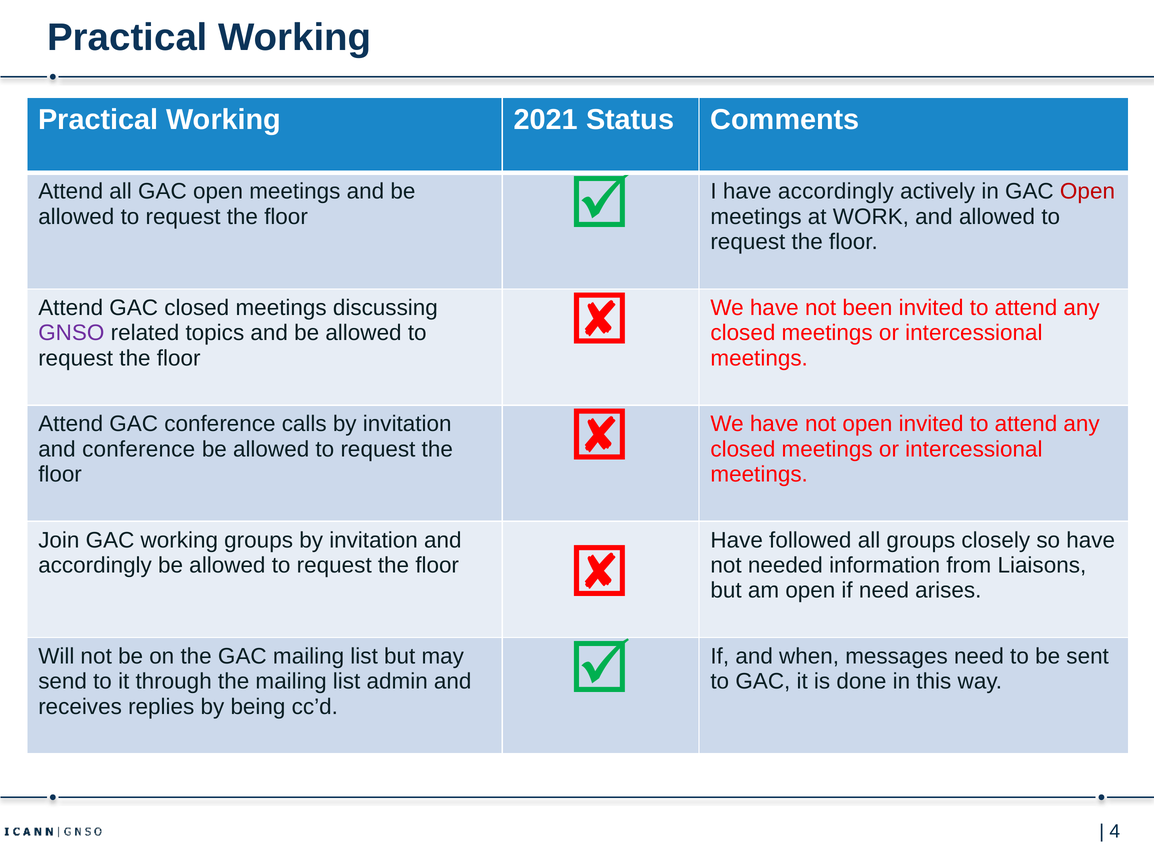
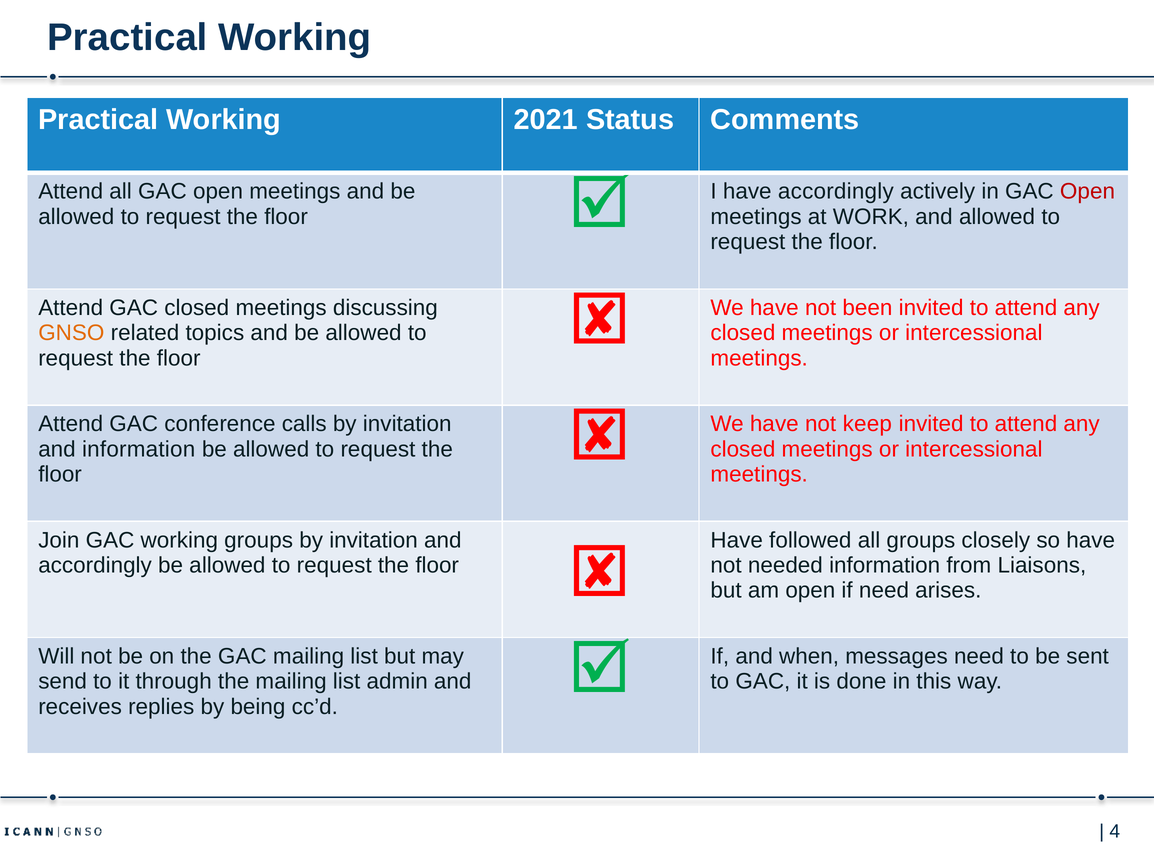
GNSO colour: purple -> orange
and conference: conference -> information
not open: open -> keep
